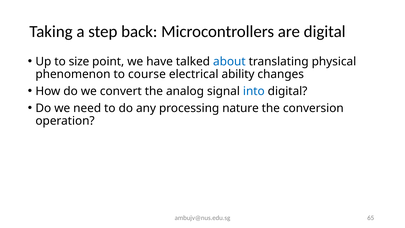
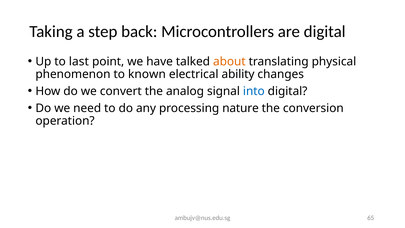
size: size -> last
about colour: blue -> orange
course: course -> known
